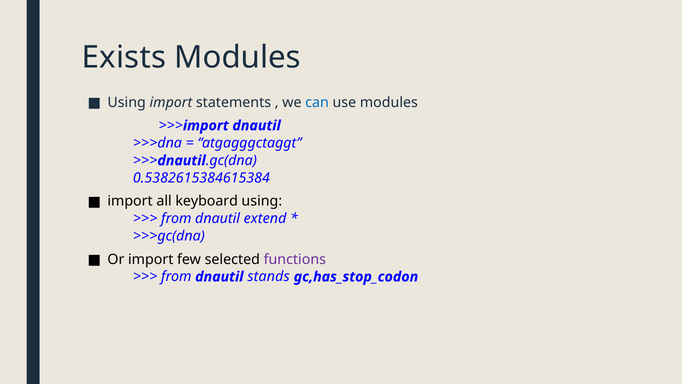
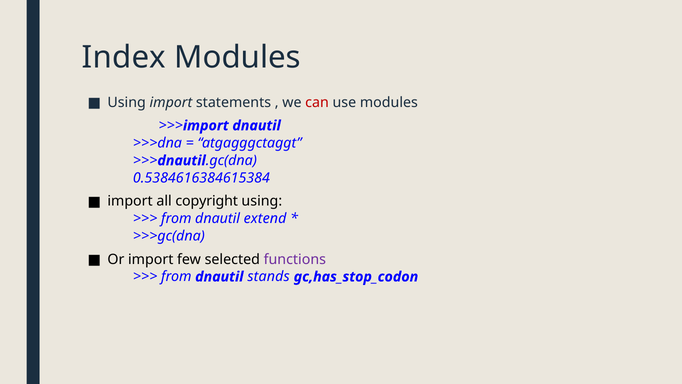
Exists: Exists -> Index
can colour: blue -> red
0.5382615384615384: 0.5382615384615384 -> 0.5384616384615384
keyboard: keyboard -> copyright
